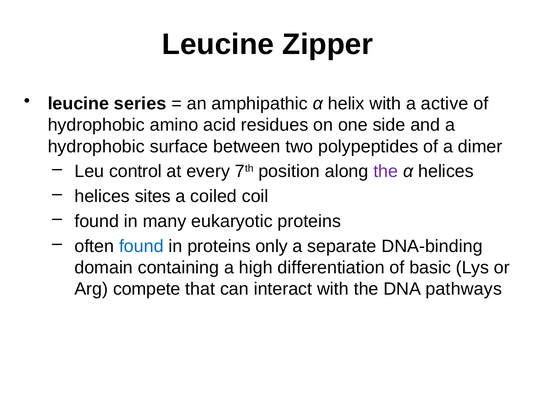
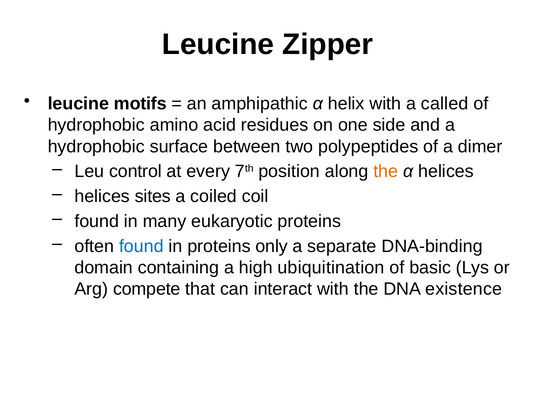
series: series -> motifs
active: active -> called
the at (386, 172) colour: purple -> orange
differentiation: differentiation -> ubiquitination
pathways: pathways -> existence
